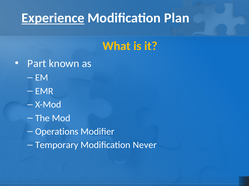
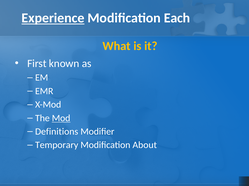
Plan: Plan -> Each
Part: Part -> First
Mod underline: none -> present
Operations: Operations -> Definitions
Never: Never -> About
